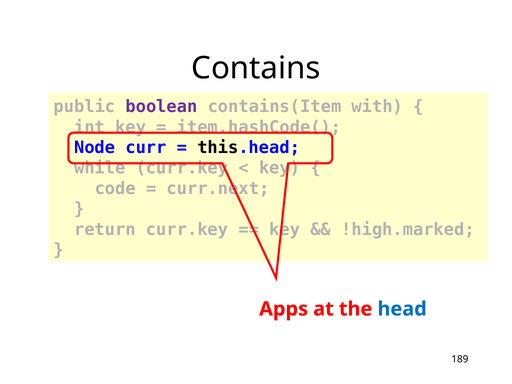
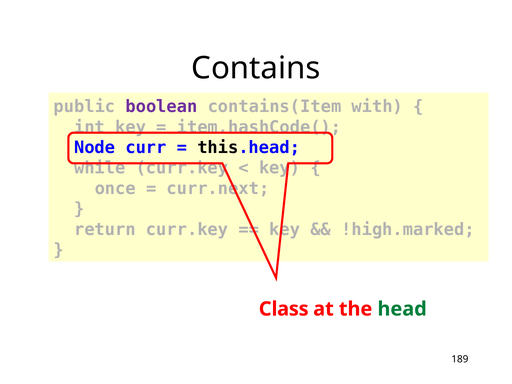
code: code -> once
Apps: Apps -> Class
head colour: blue -> green
